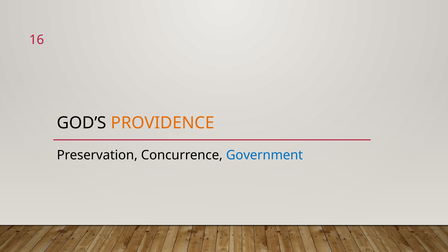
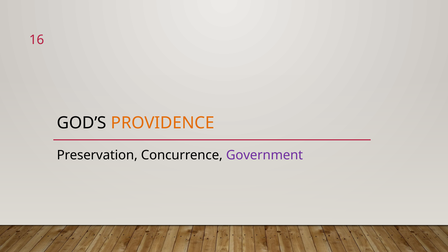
Government colour: blue -> purple
